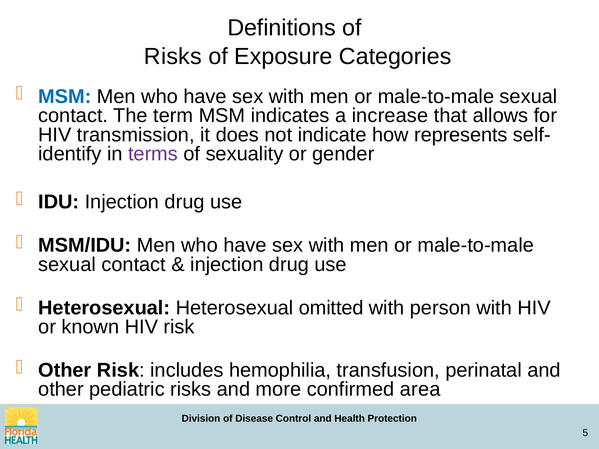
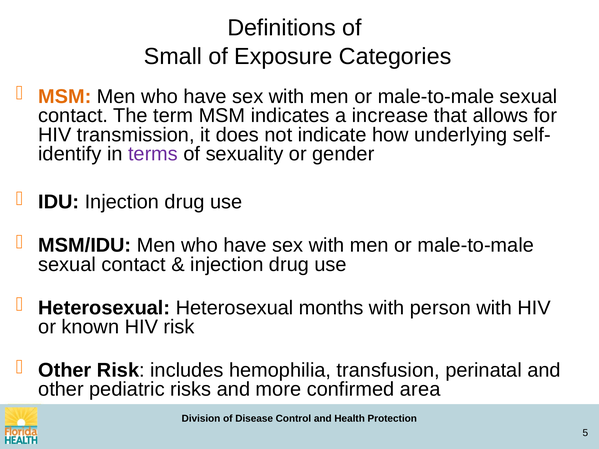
Risks at (173, 57): Risks -> Small
MSM at (65, 96) colour: blue -> orange
represents: represents -> underlying
omitted: omitted -> months
